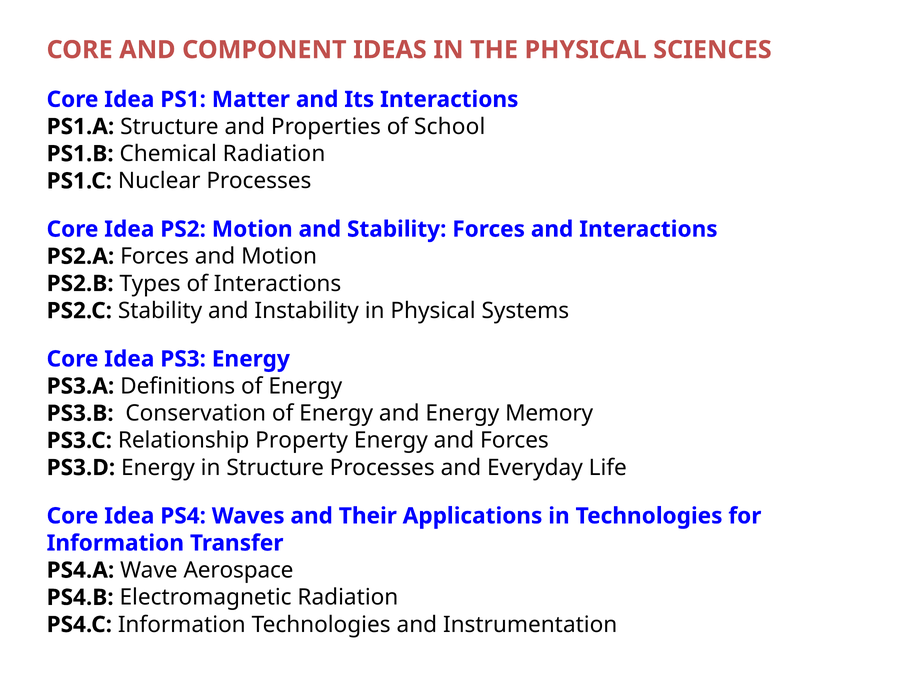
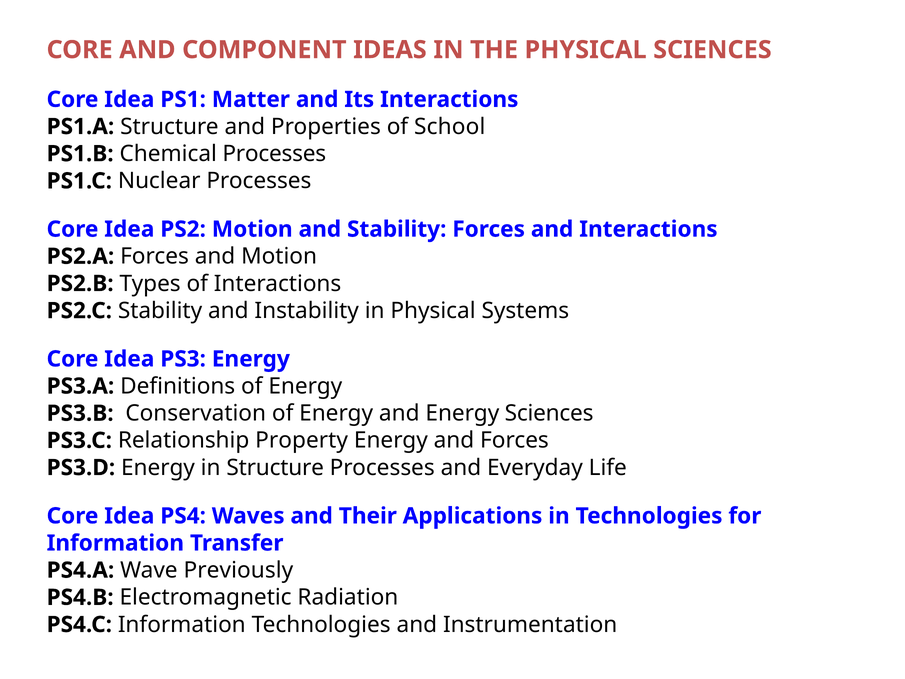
Chemical Radiation: Radiation -> Processes
Energy Memory: Memory -> Sciences
Aerospace: Aerospace -> Previously
